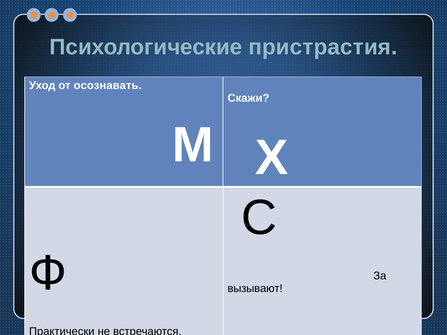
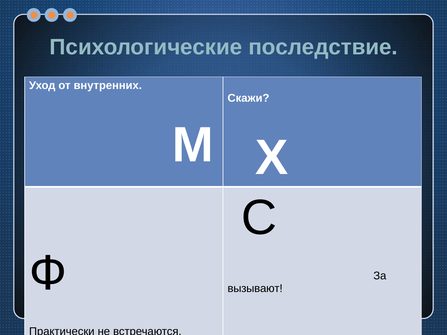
пристрастия: пристрастия -> последствие
осознавать: осознавать -> внутренних
